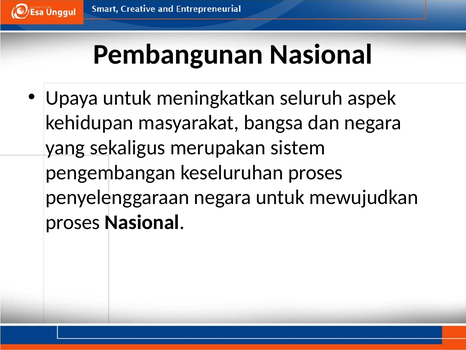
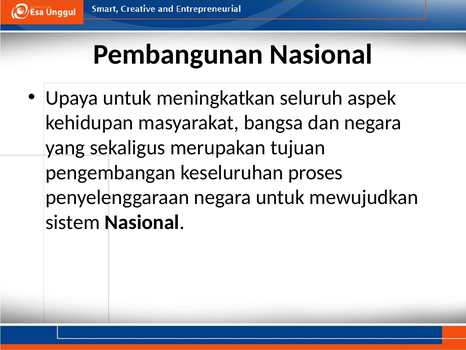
sistem: sistem -> tujuan
proses at (73, 222): proses -> sistem
